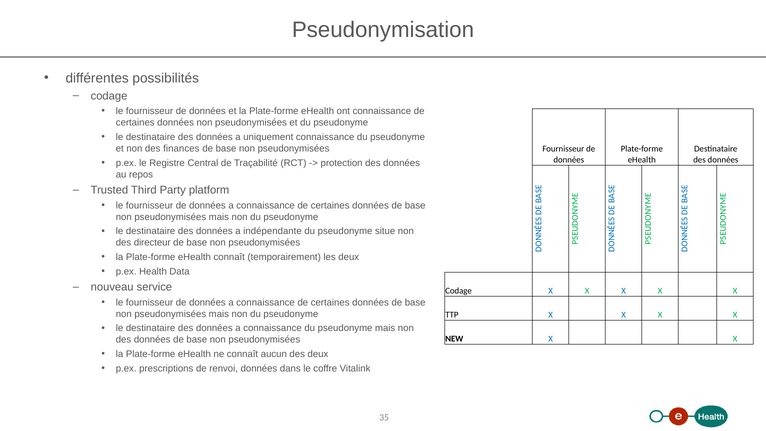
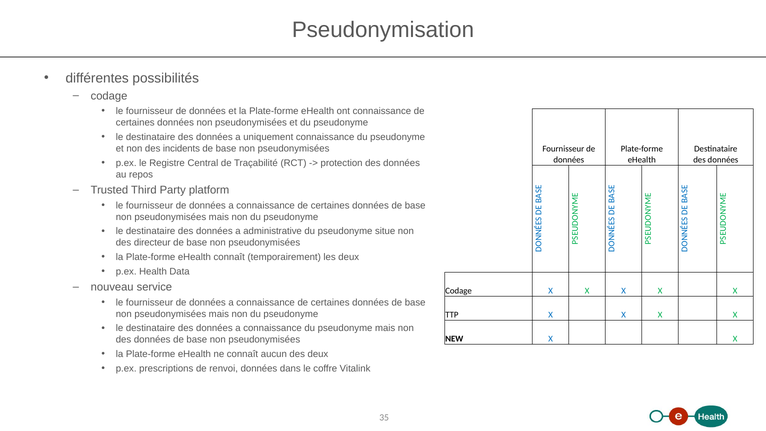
finances: finances -> incidents
indépendante: indépendante -> administrative
